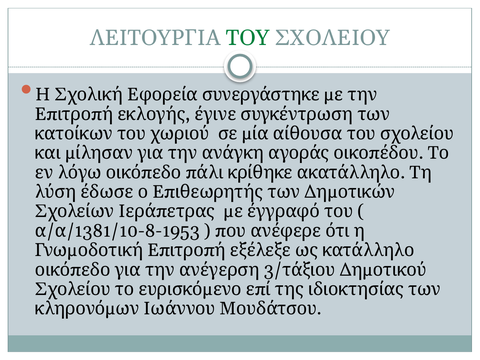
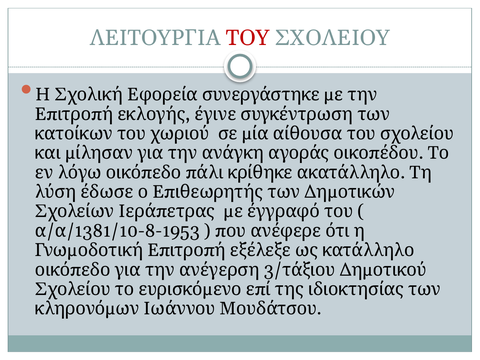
ΤΟΥ colour: green -> red
